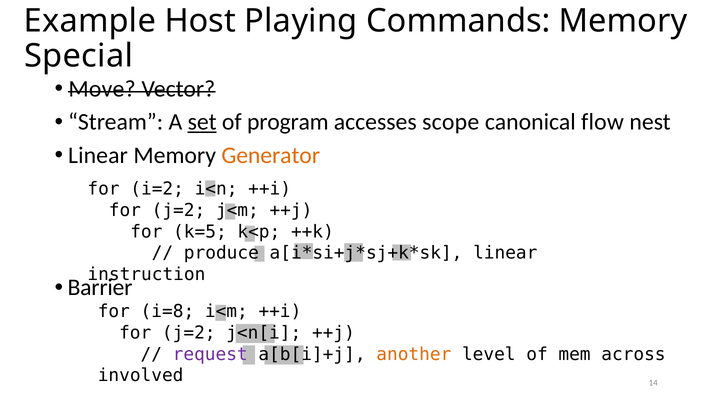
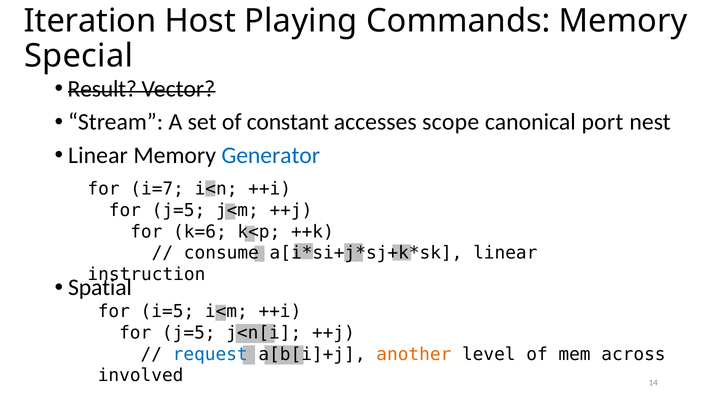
Example: Example -> Iteration
Move: Move -> Result
set underline: present -> none
program: program -> constant
flow: flow -> port
Generator colour: orange -> blue
i=2: i=2 -> i=7
j=2 at (178, 210): j=2 -> j=5
k=5: k=5 -> k=6
produce: produce -> consume
Barrier: Barrier -> Spatial
i=8: i=8 -> i=5
j=2 at (189, 332): j=2 -> j=5
request colour: purple -> blue
